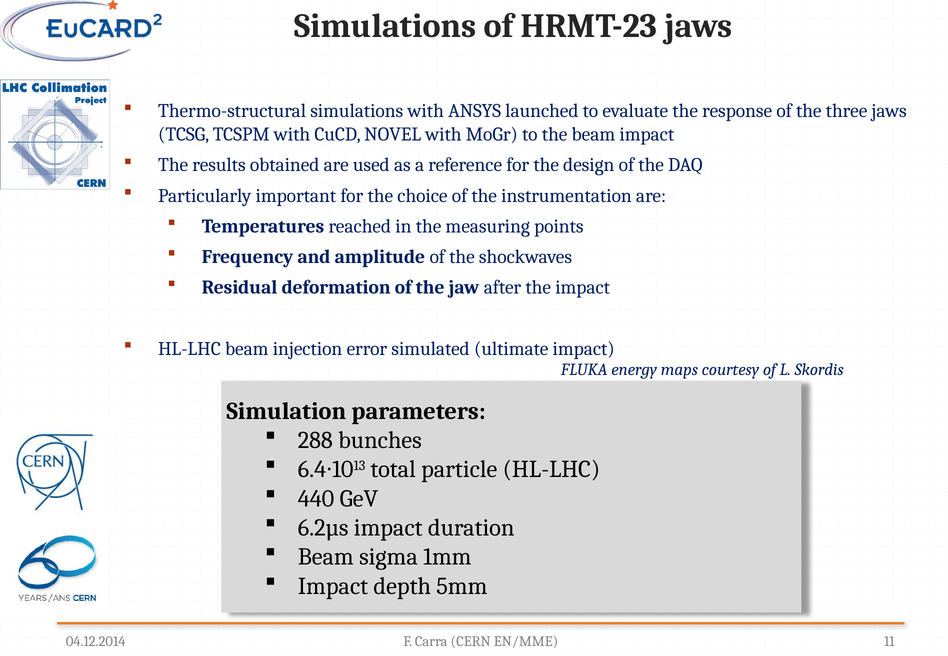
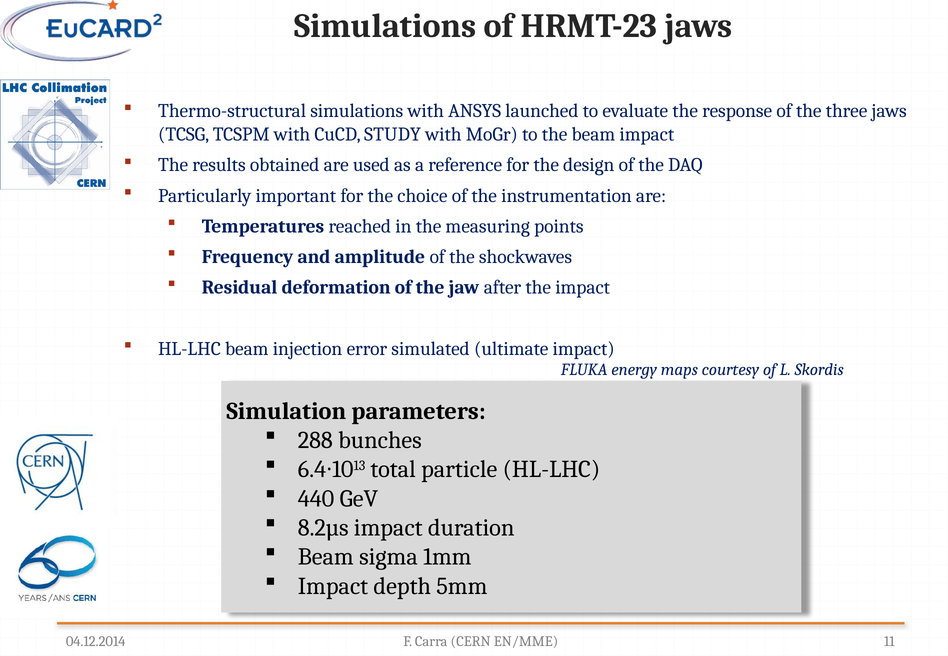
NOVEL: NOVEL -> STUDY
6.2µs: 6.2µs -> 8.2µs
